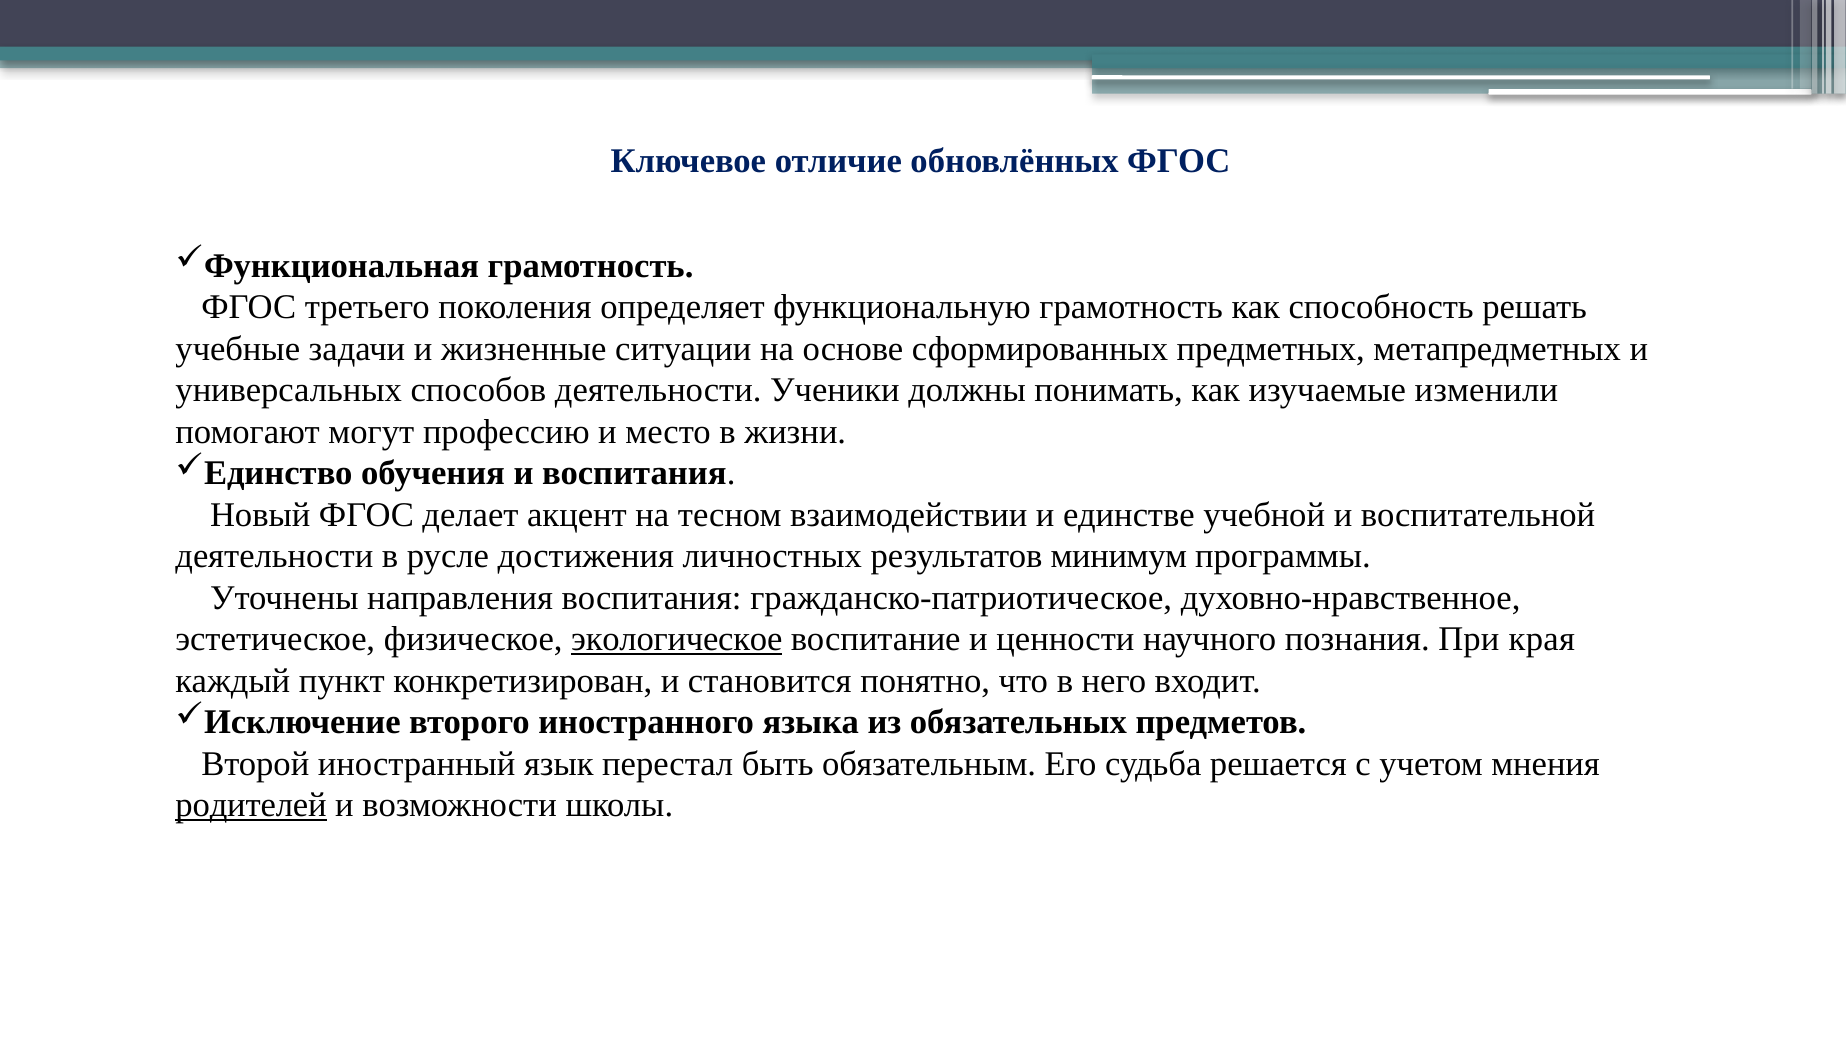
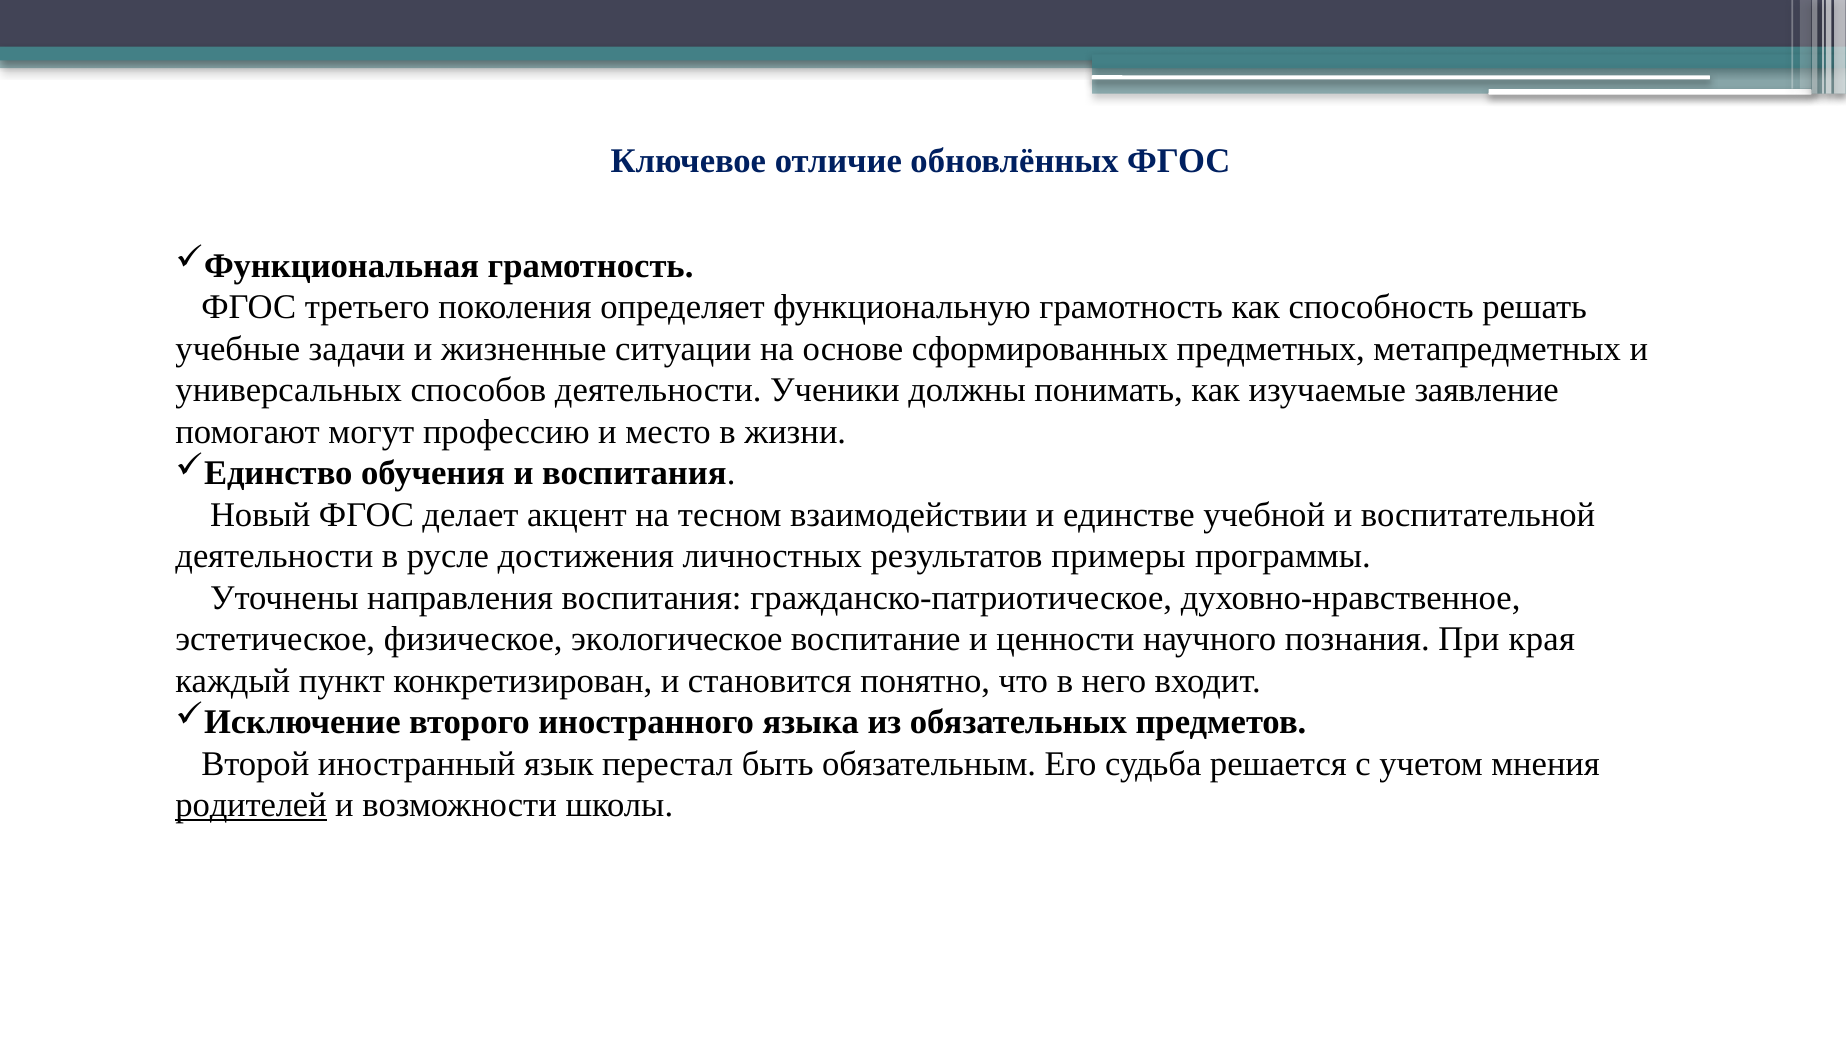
изменили: изменили -> заявление
минимум: минимум -> примеры
экологическое underline: present -> none
